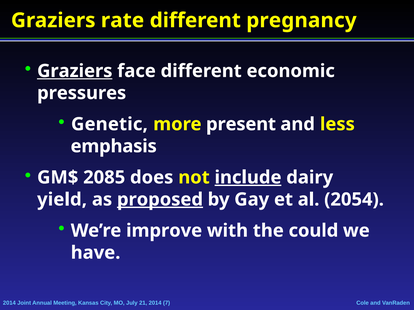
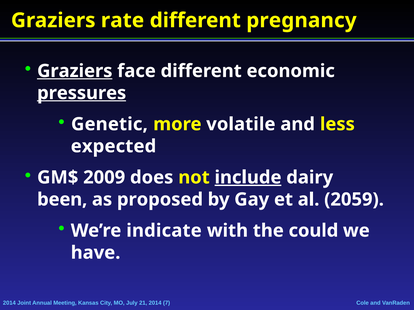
pressures underline: none -> present
present: present -> volatile
emphasis: emphasis -> expected
2085: 2085 -> 2009
yield: yield -> been
proposed underline: present -> none
2054: 2054 -> 2059
improve: improve -> indicate
